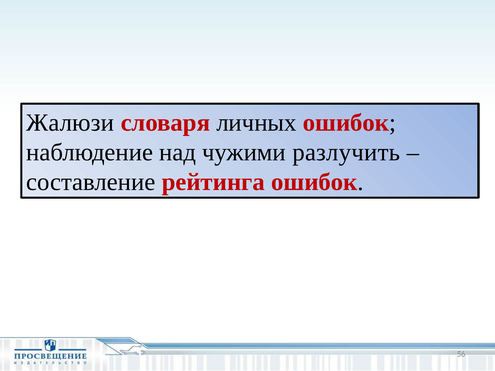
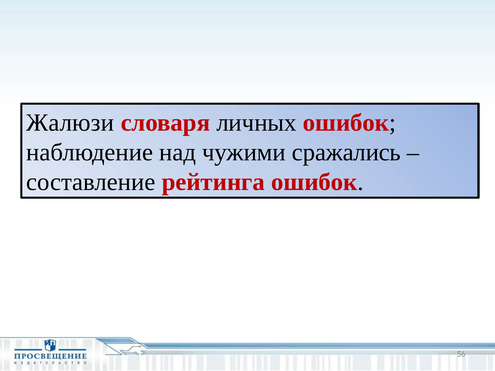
разлучить: разлучить -> сражались
